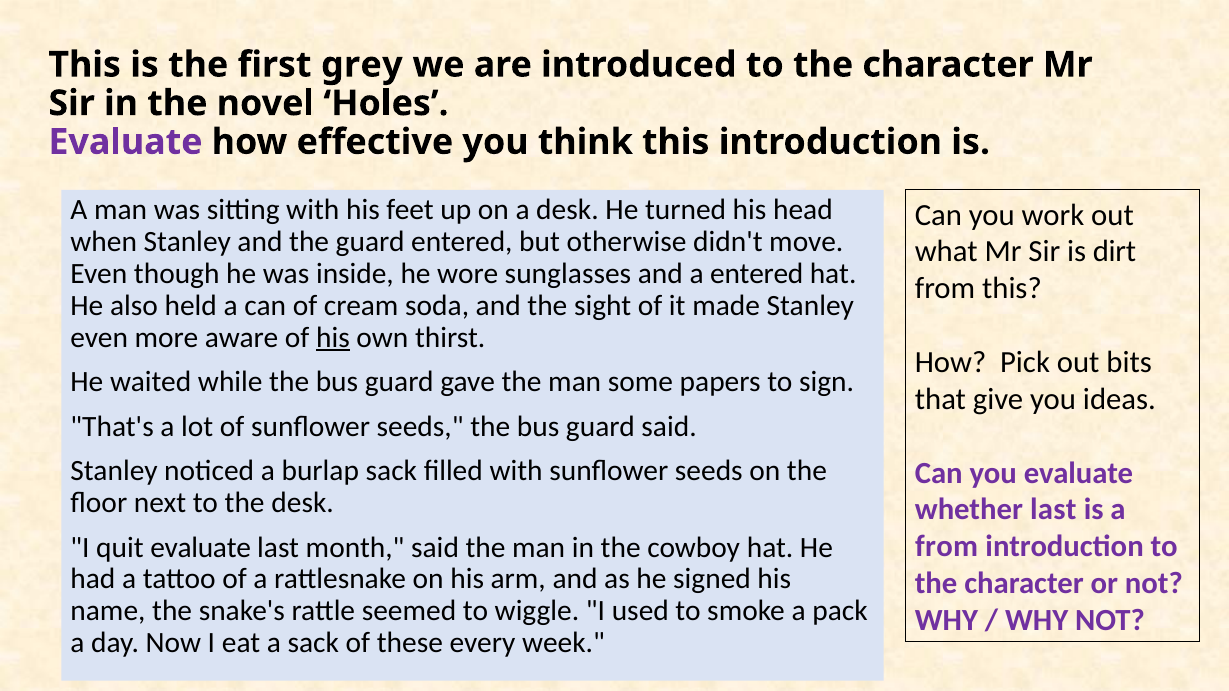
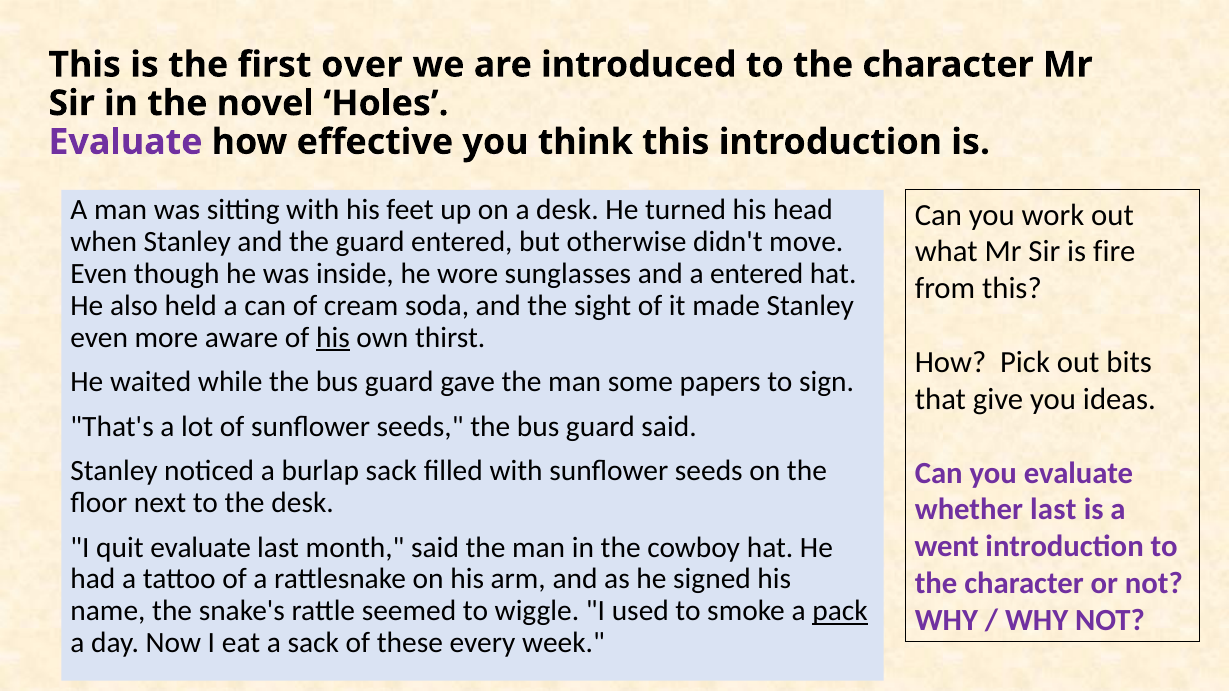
grey: grey -> over
dirt: dirt -> fire
from at (947, 547): from -> went
pack underline: none -> present
